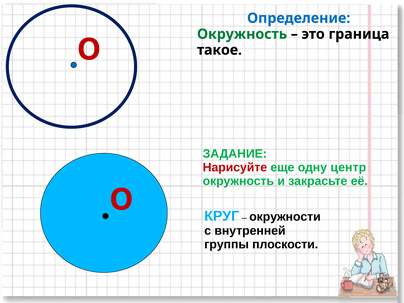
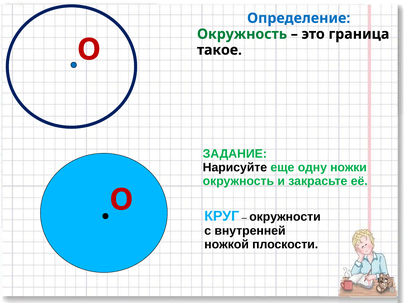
Нарисуйте colour: red -> black
центр: центр -> ножки
группы: группы -> ножкой
